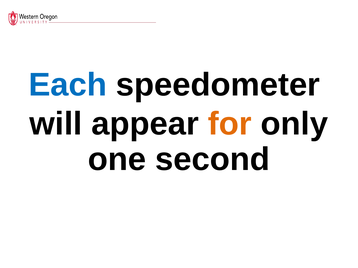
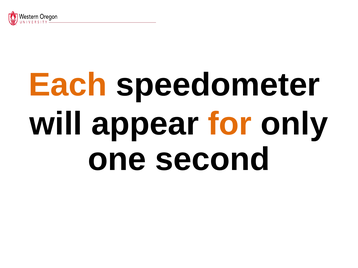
Each colour: blue -> orange
